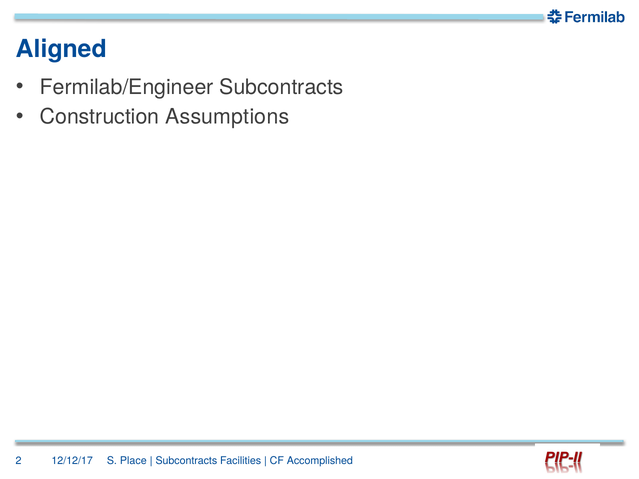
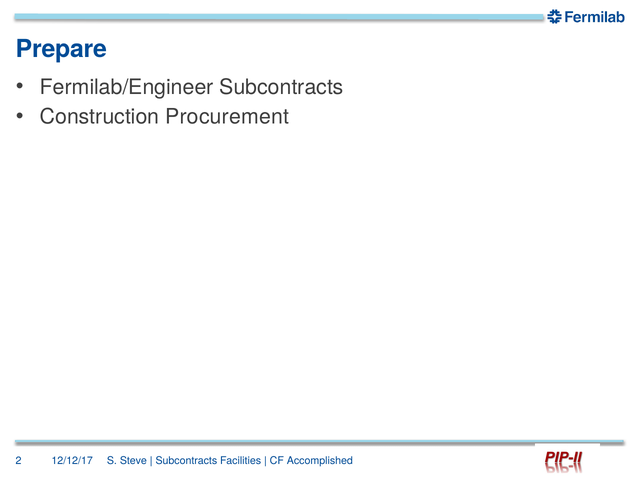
Aligned: Aligned -> Prepare
Assumptions: Assumptions -> Procurement
Place: Place -> Steve
